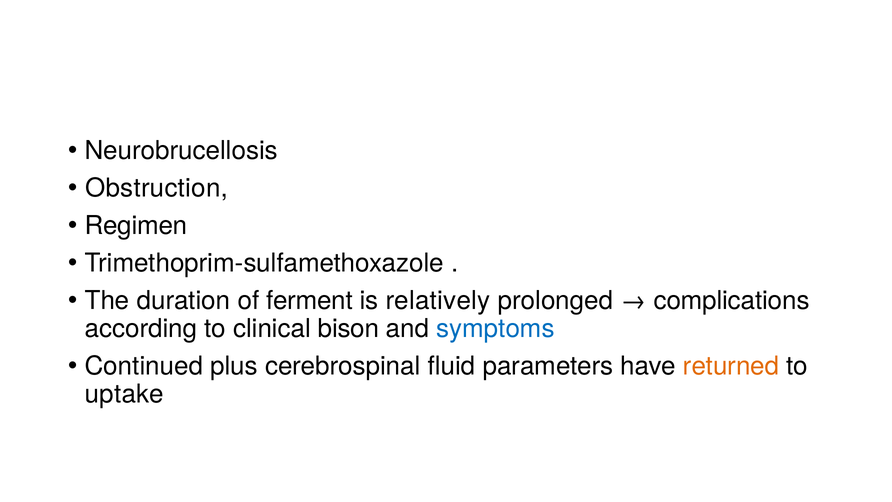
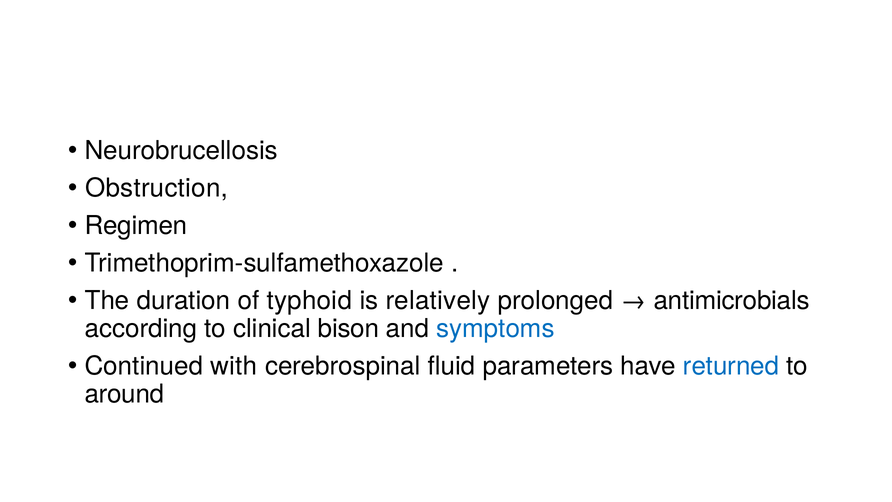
ferment: ferment -> typhoid
complications: complications -> antimicrobials
plus: plus -> with
returned colour: orange -> blue
uptake: uptake -> around
